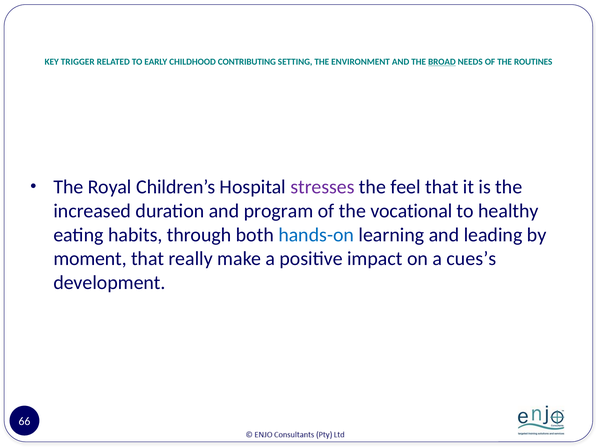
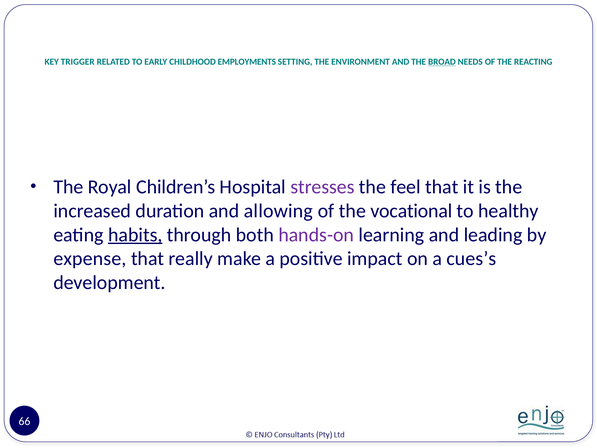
CONTRIBUTING: CONTRIBUTING -> EMPLOYMENTS
ROUTINES: ROUTINES -> REACTING
program: program -> allowing
habits underline: none -> present
hands-on colour: blue -> purple
moment: moment -> expense
